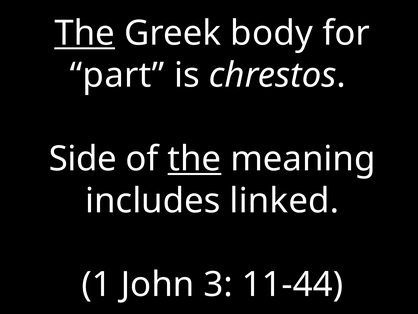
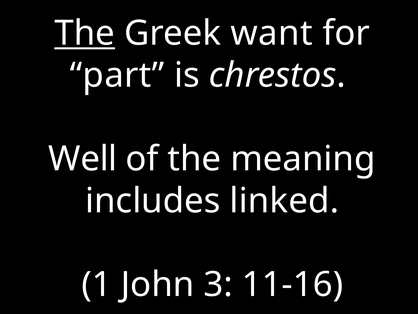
body: body -> want
Side: Side -> Well
the at (194, 159) underline: present -> none
11-44: 11-44 -> 11-16
